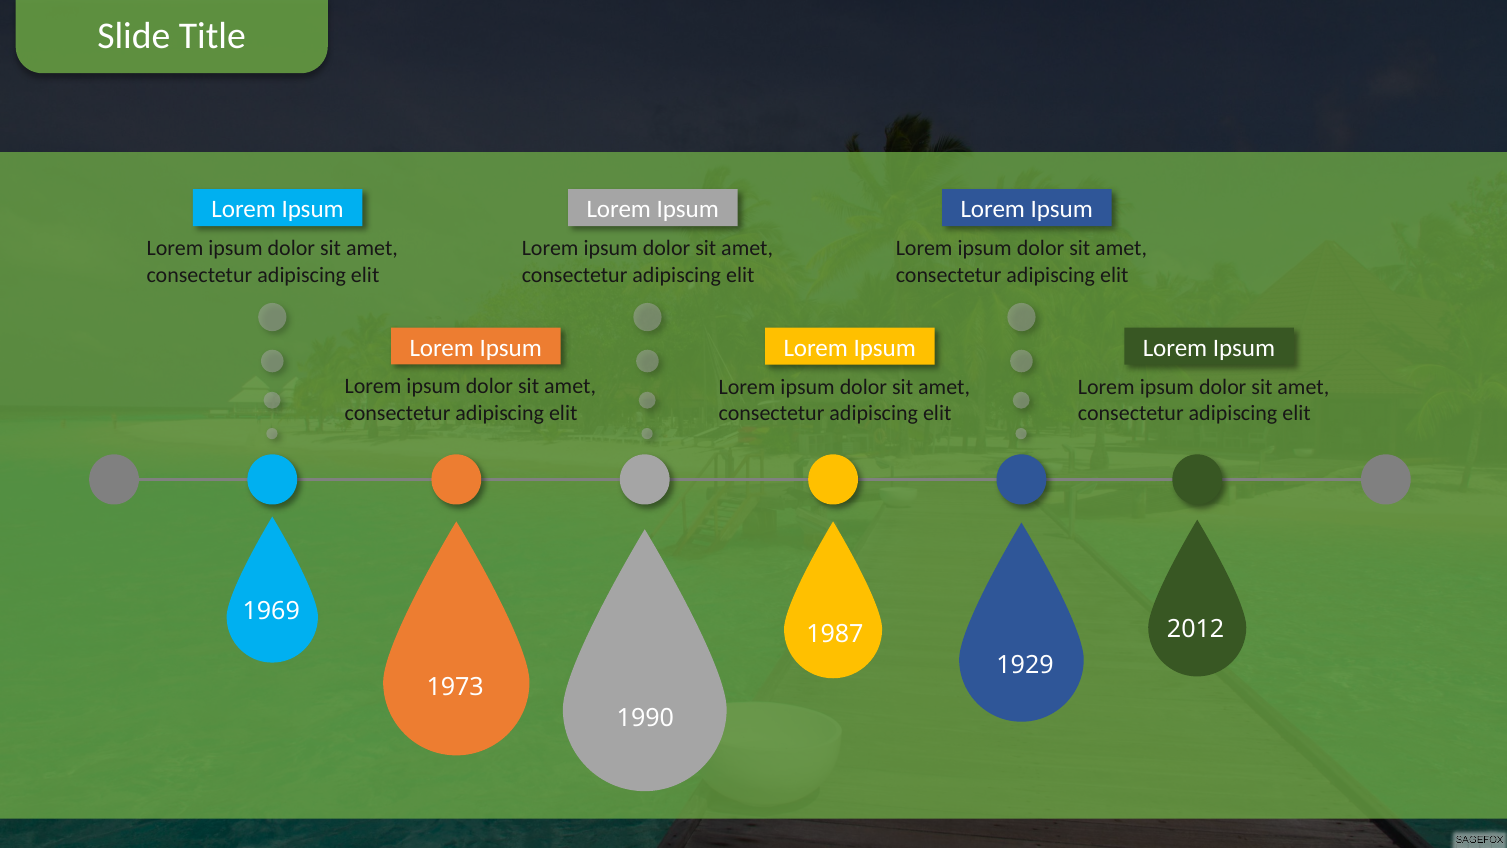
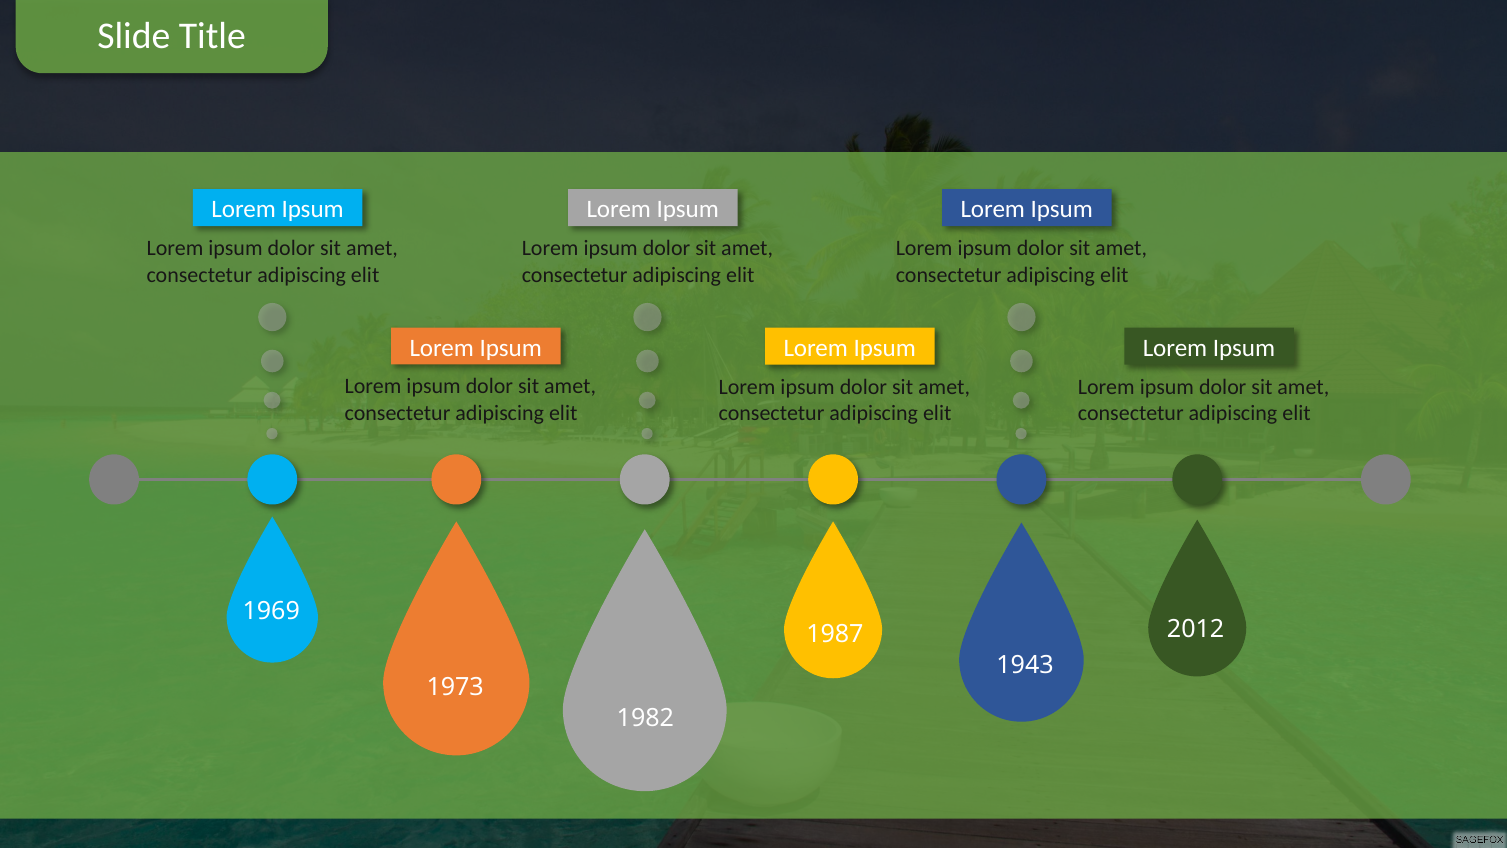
1929: 1929 -> 1943
1990: 1990 -> 1982
